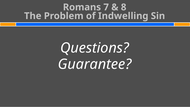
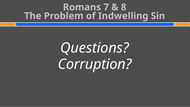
Guarantee: Guarantee -> Corruption
